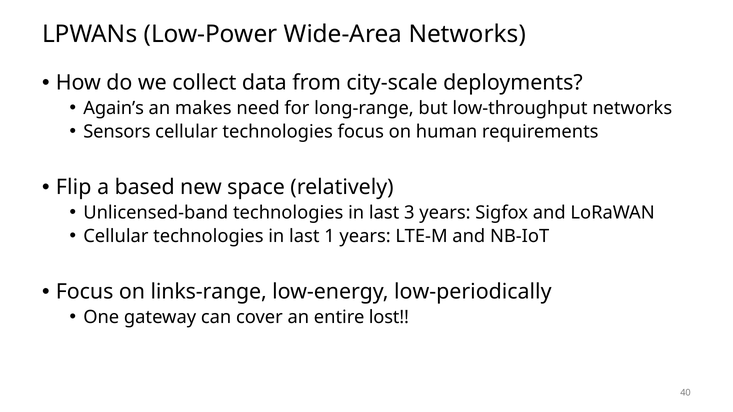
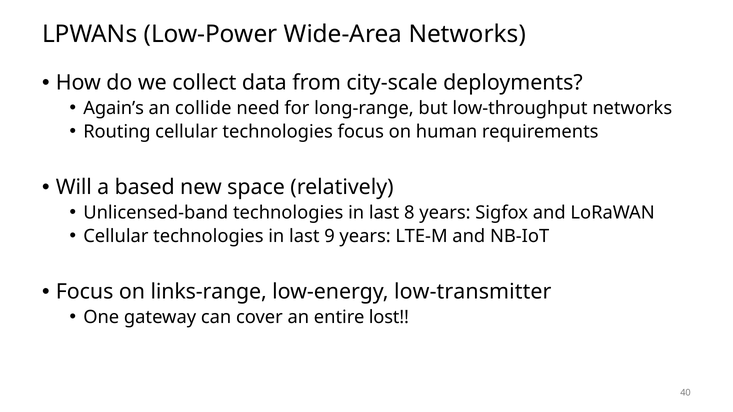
makes: makes -> collide
Sensors: Sensors -> Routing
Flip: Flip -> Will
3: 3 -> 8
1: 1 -> 9
low-periodically: low-periodically -> low-transmitter
